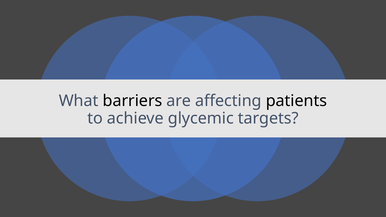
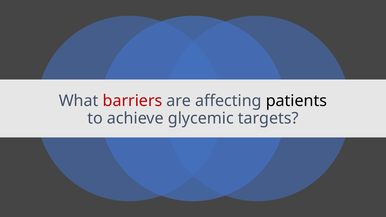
barriers colour: black -> red
